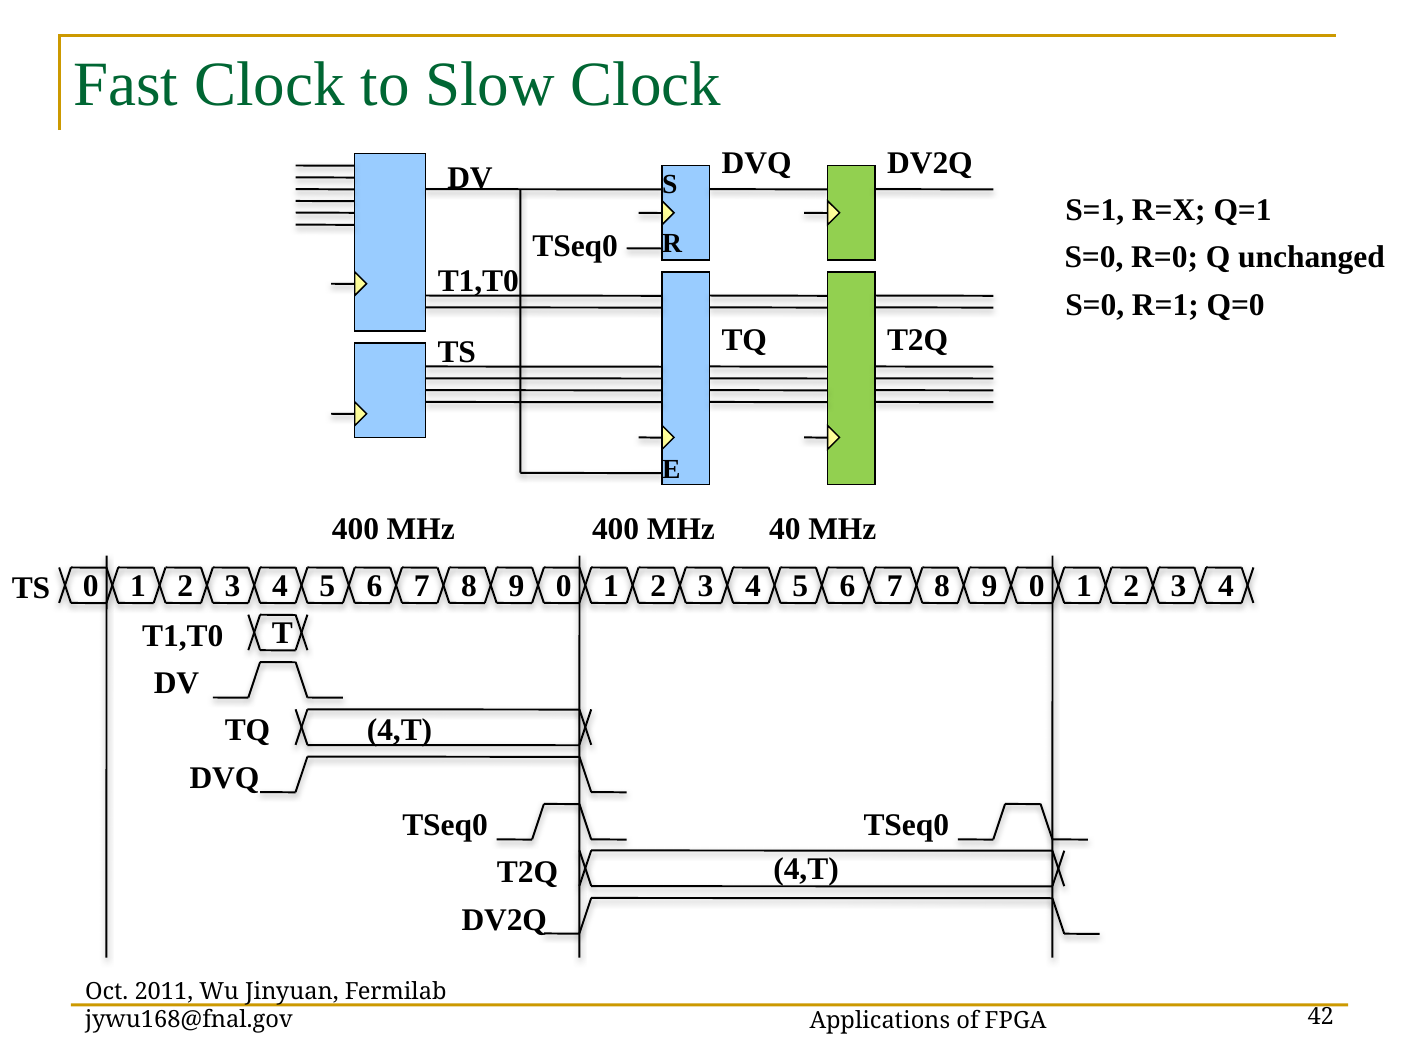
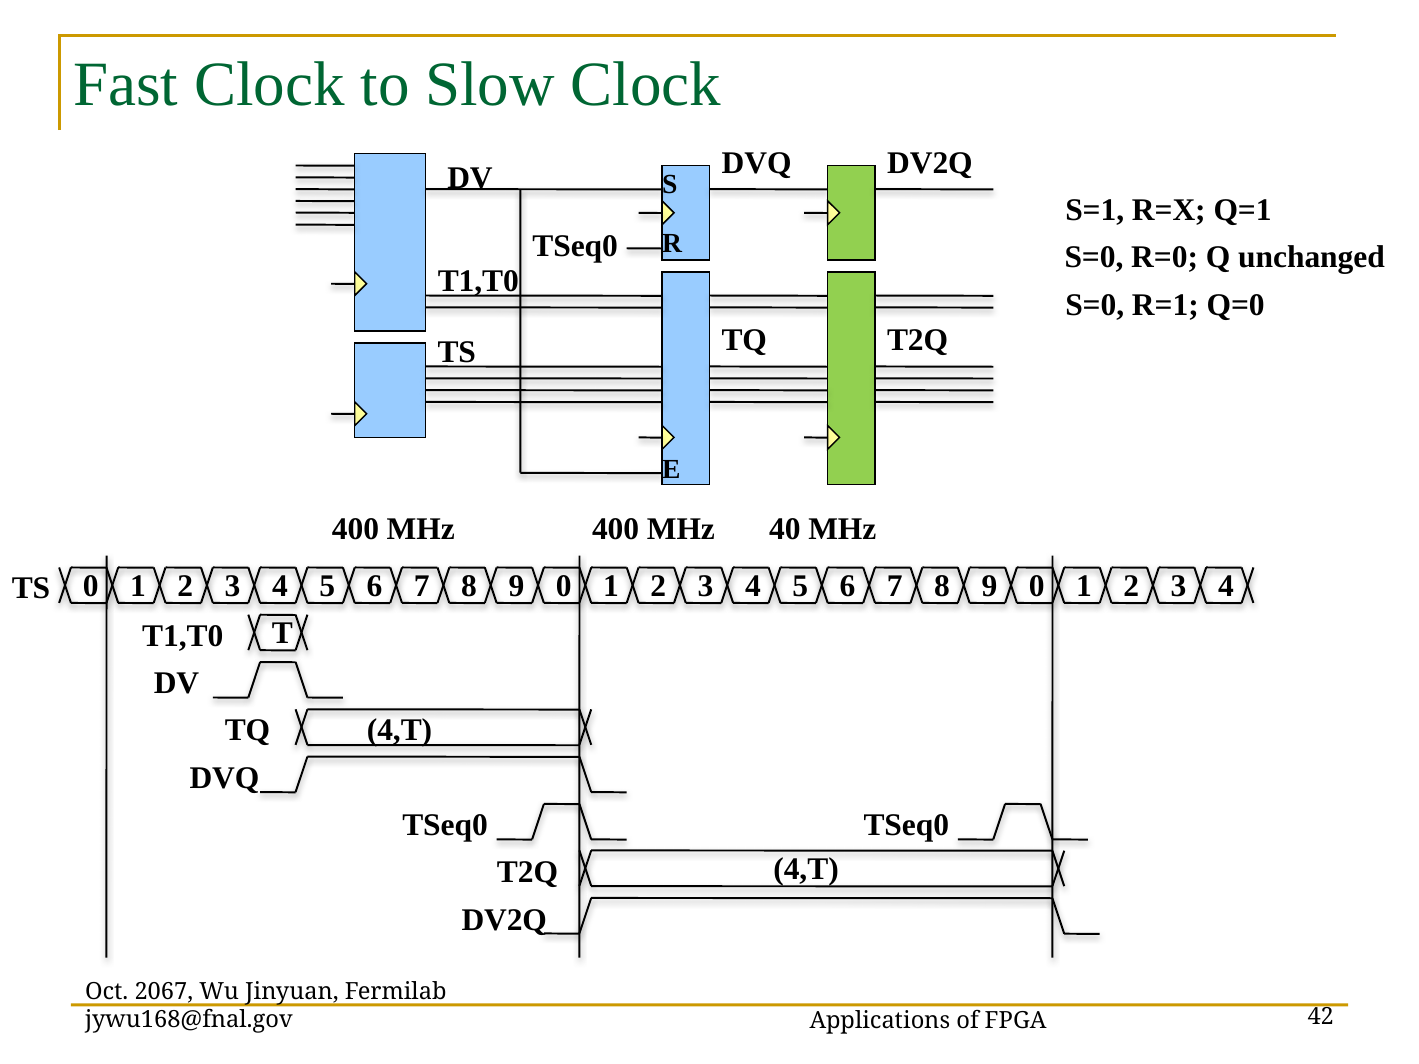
2011: 2011 -> 2067
